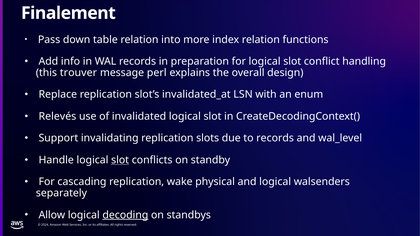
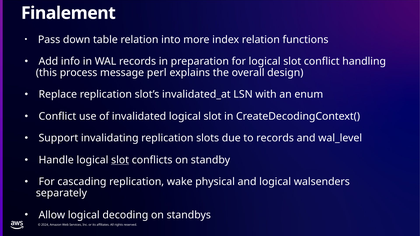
trouver: trouver -> process
Relevés at (57, 116): Relevés -> Conflict
decoding underline: present -> none
